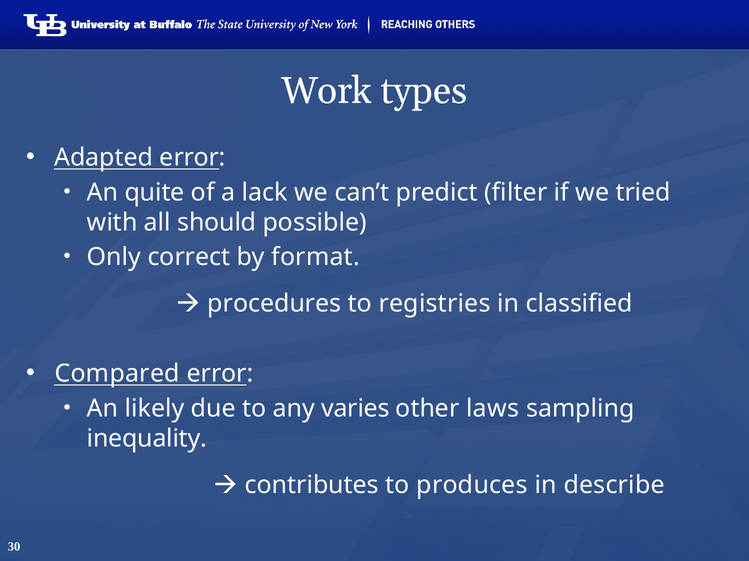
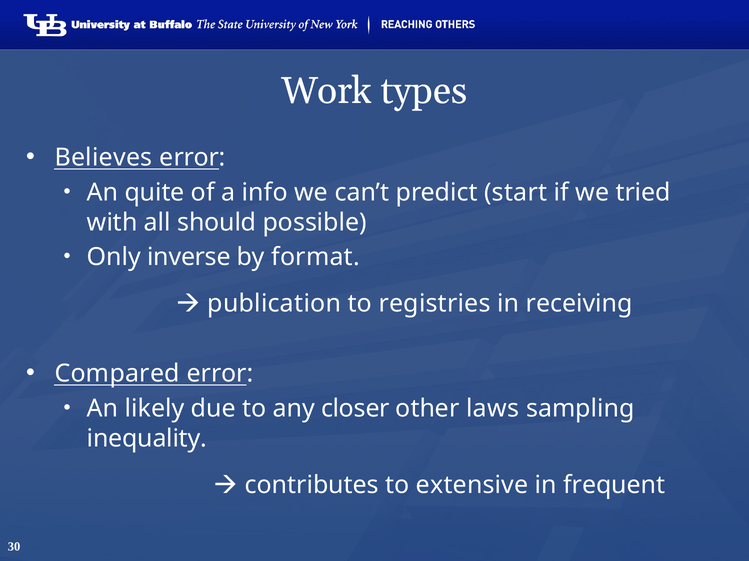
Adapted: Adapted -> Believes
lack: lack -> info
filter: filter -> start
correct: correct -> inverse
procedures: procedures -> publication
classified: classified -> receiving
varies: varies -> closer
produces: produces -> extensive
describe: describe -> frequent
